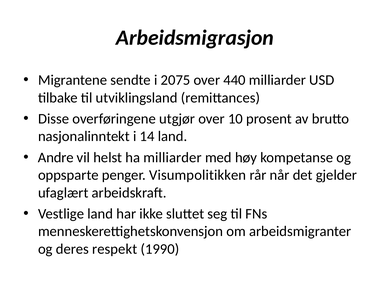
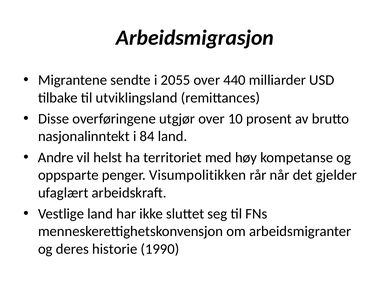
2075: 2075 -> 2055
14: 14 -> 84
ha milliarder: milliarder -> territoriet
respekt: respekt -> historie
